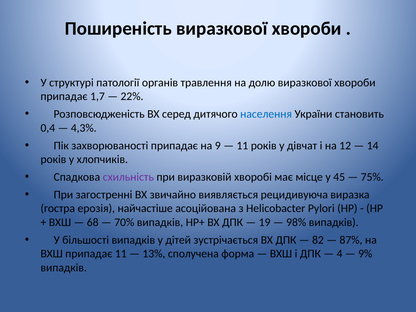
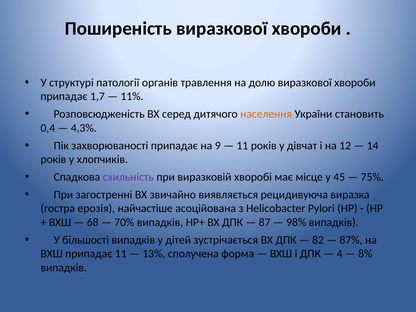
22%: 22% -> 11%
населення colour: blue -> orange
19: 19 -> 87
9%: 9% -> 8%
